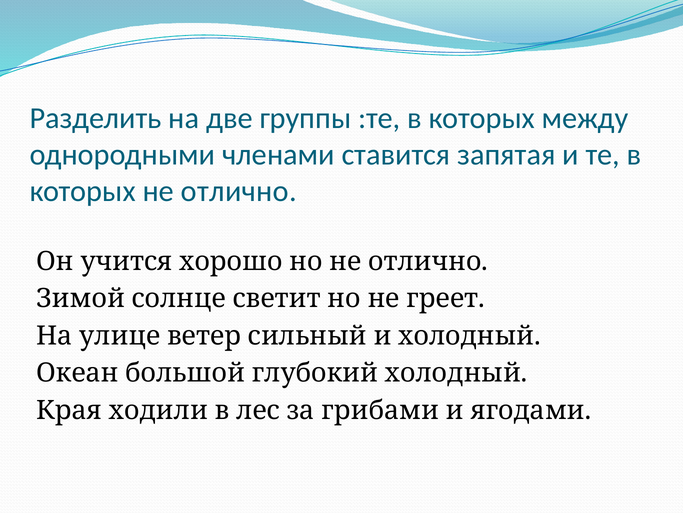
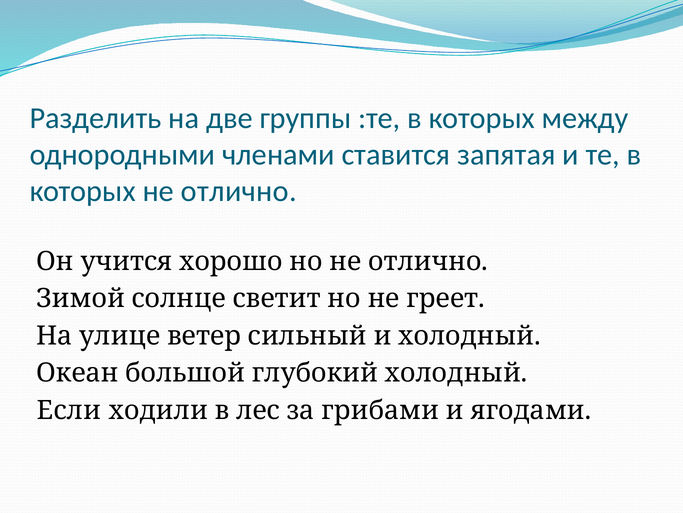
Края: Края -> Если
